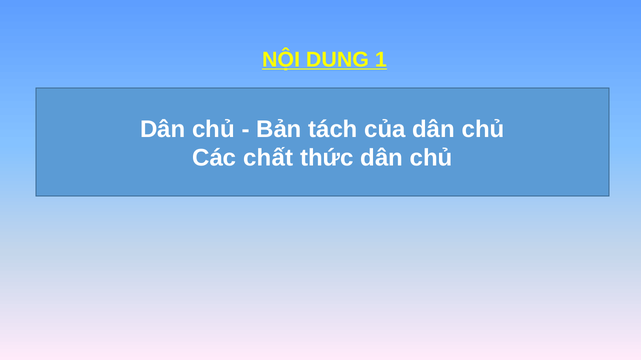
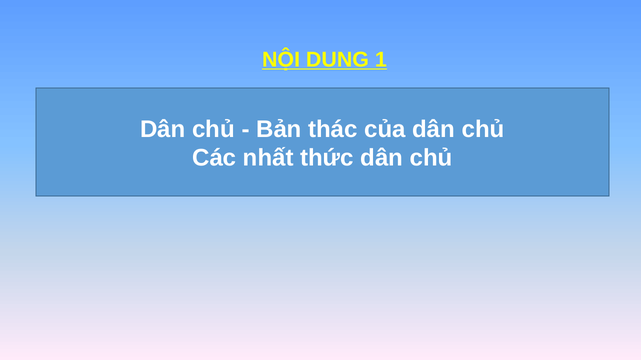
tách: tách -> thác
chất: chất -> nhất
